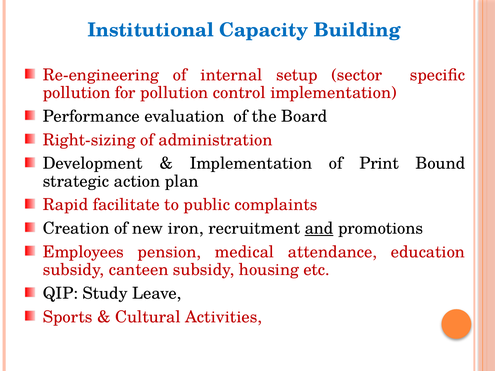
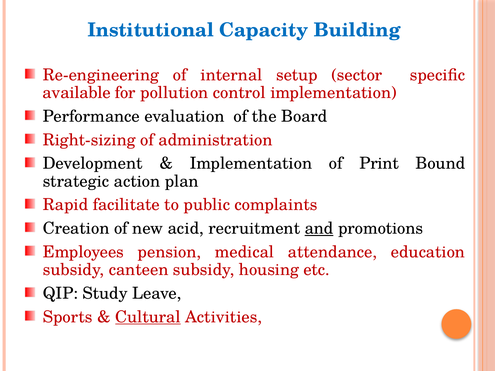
pollution at (77, 93): pollution -> available
iron: iron -> acid
Cultural underline: none -> present
